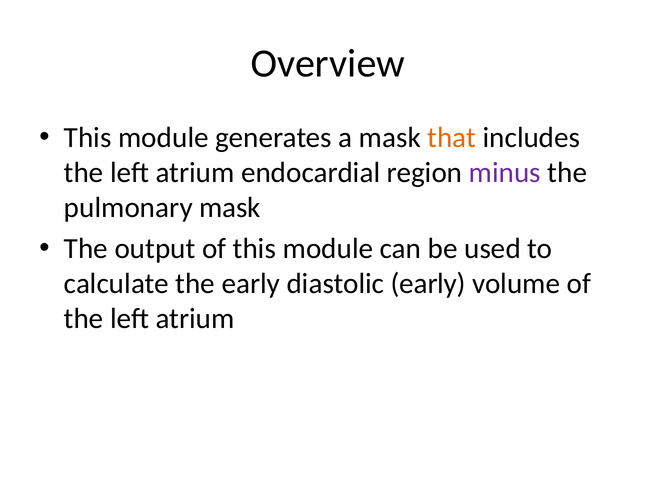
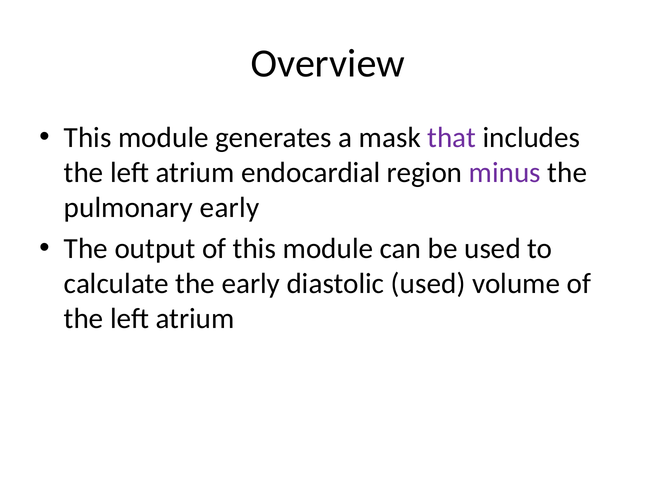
that colour: orange -> purple
pulmonary mask: mask -> early
diastolic early: early -> used
